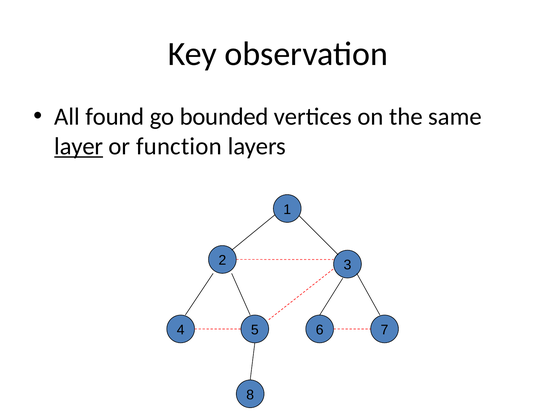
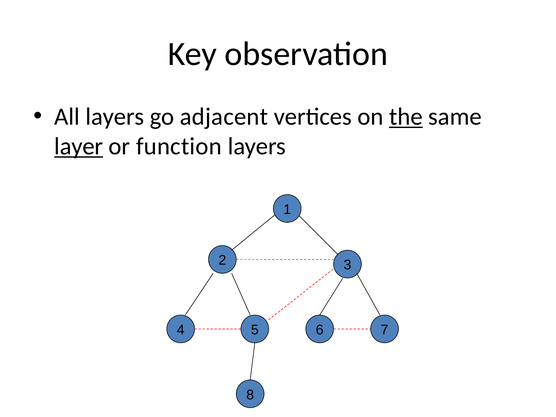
All found: found -> layers
bounded: bounded -> adjacent
the underline: none -> present
